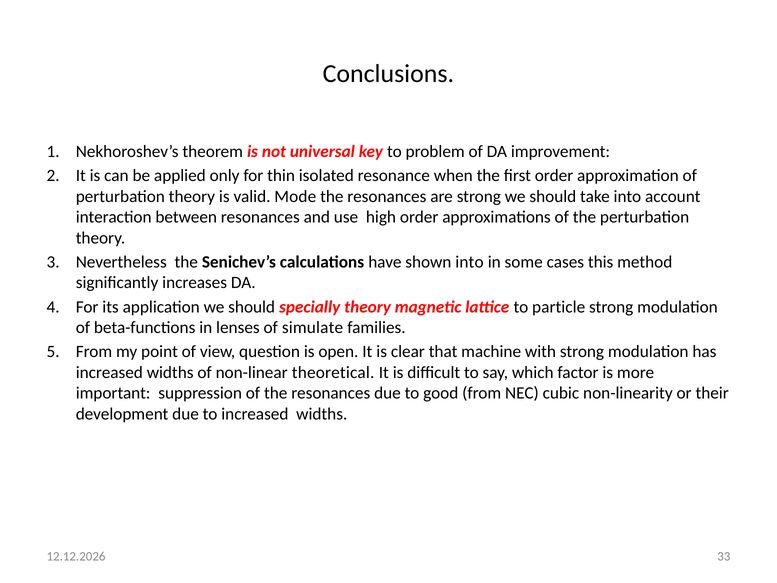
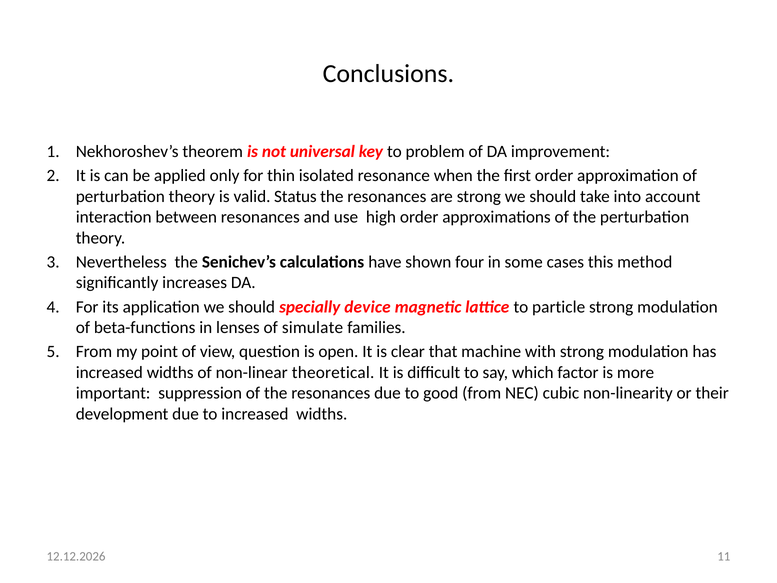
Mode: Mode -> Status
shown into: into -> four
specially theory: theory -> device
33: 33 -> 11
